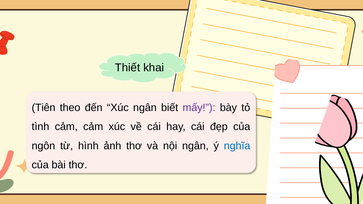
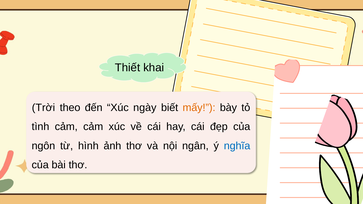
Tiên: Tiên -> Trời
Xúc ngân: ngân -> ngày
mấy colour: purple -> orange
